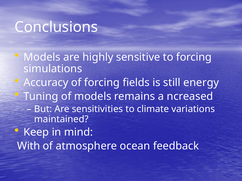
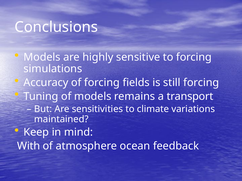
still energy: energy -> forcing
ncreased: ncreased -> transport
